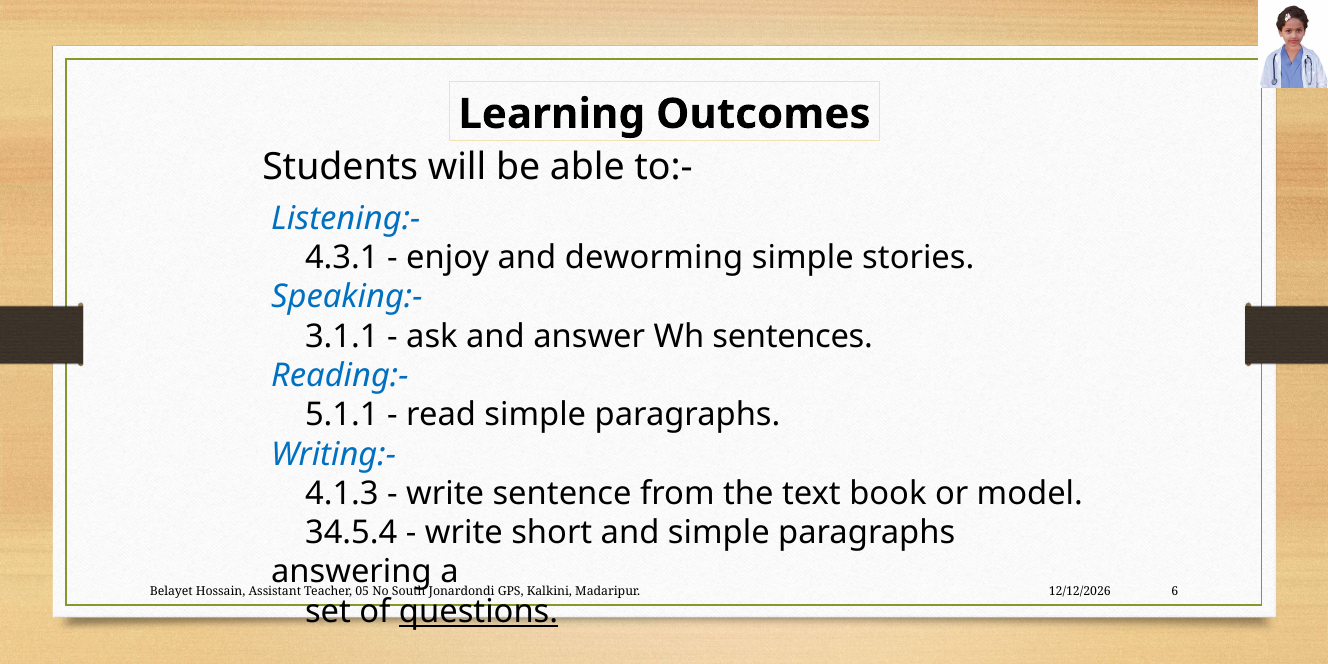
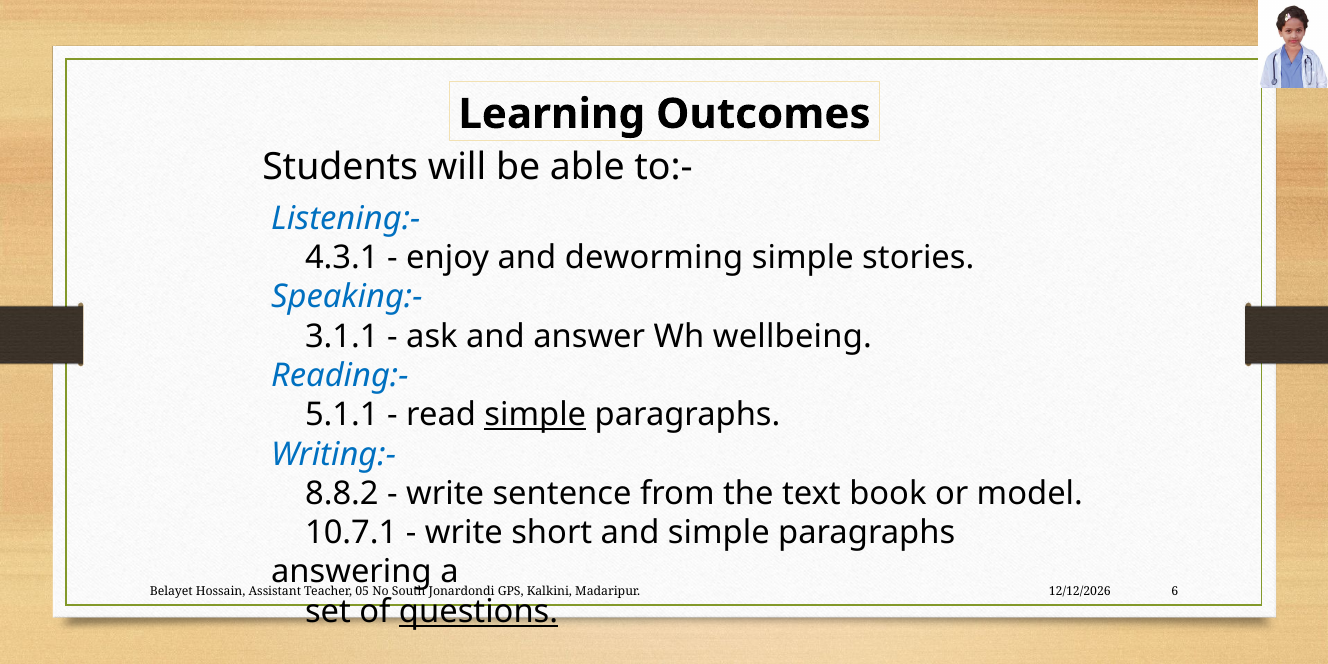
sentences: sentences -> wellbeing
simple at (535, 415) underline: none -> present
4.1.3: 4.1.3 -> 8.8.2
34.5.4: 34.5.4 -> 10.7.1
